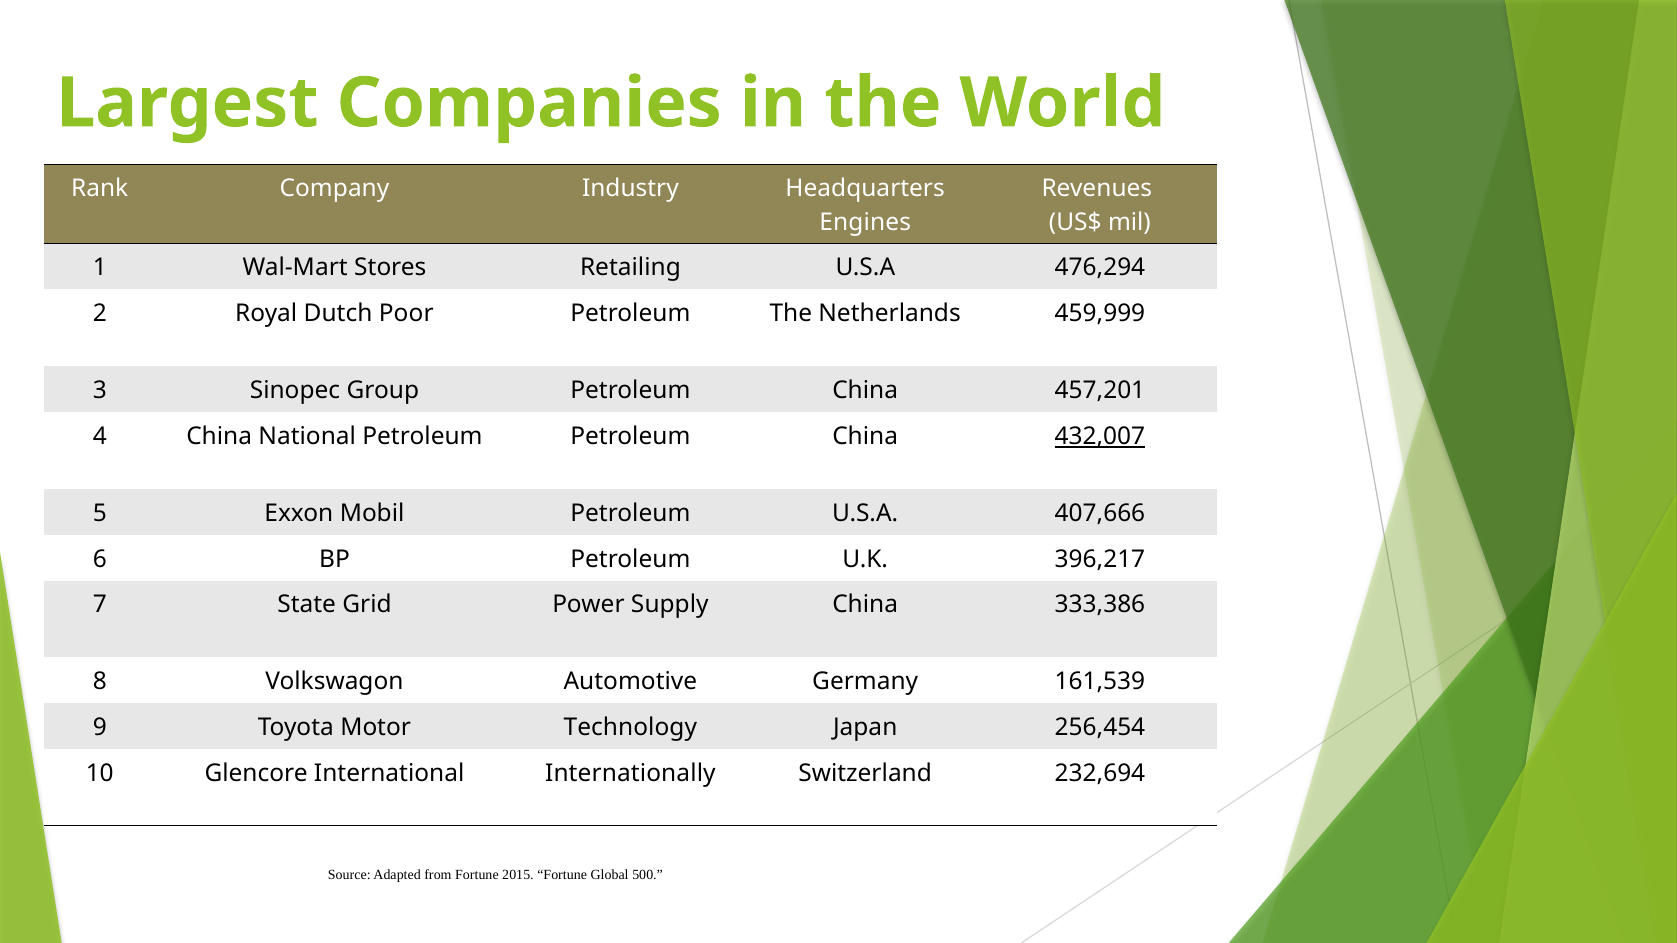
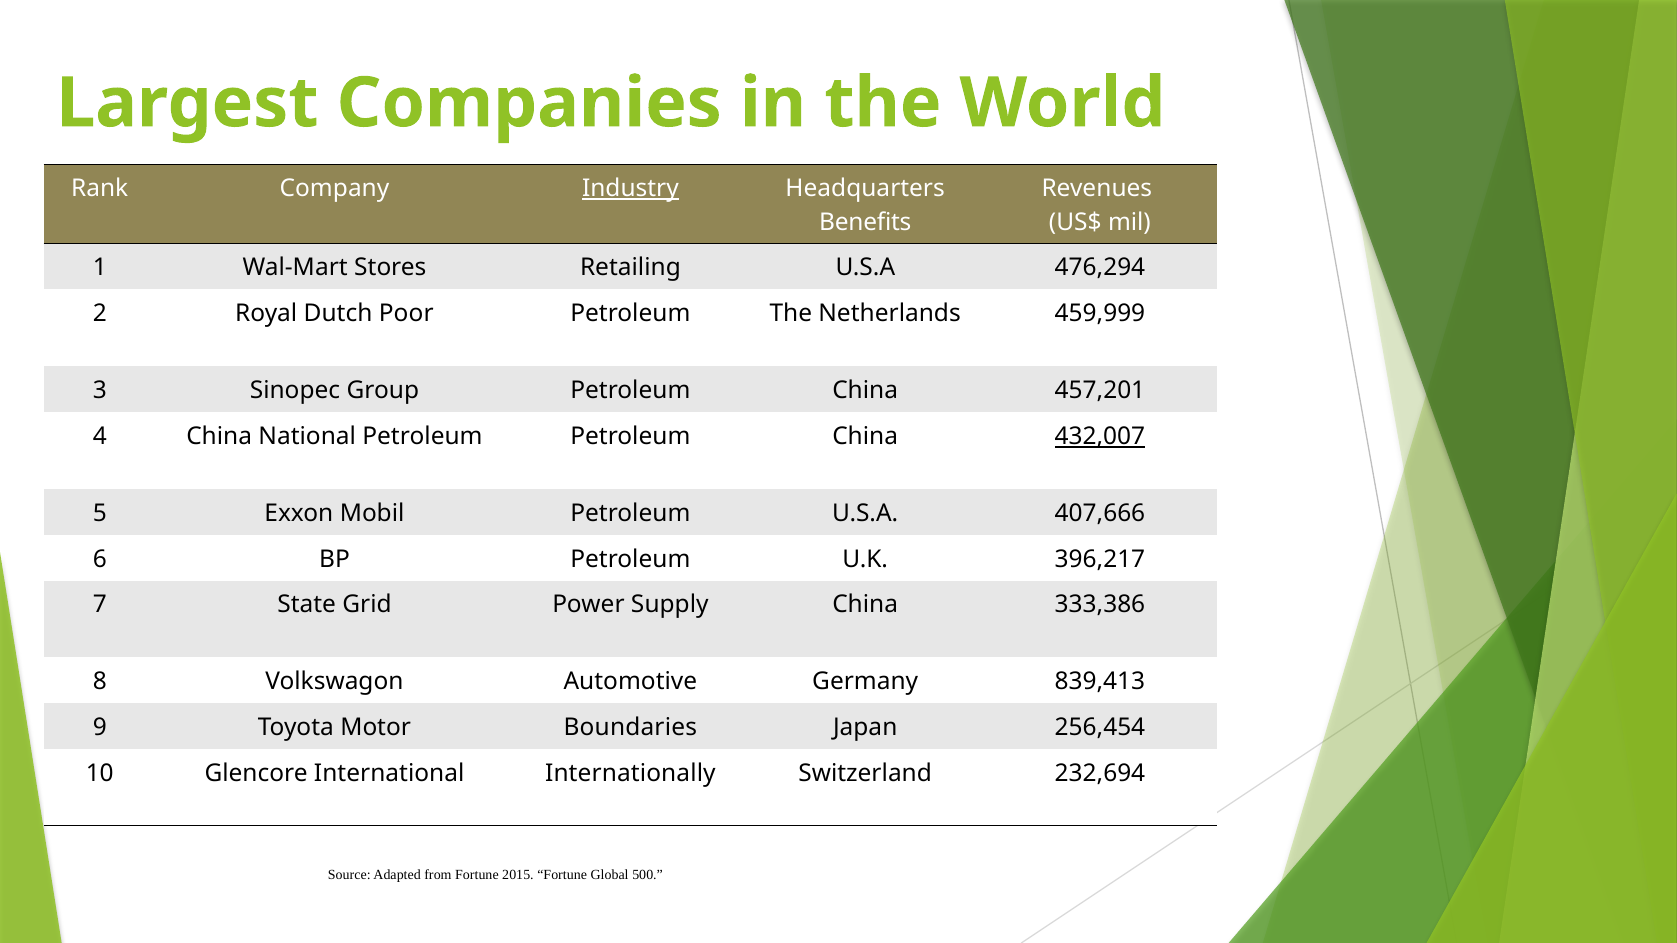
Industry underline: none -> present
Engines: Engines -> Benefits
161,539: 161,539 -> 839,413
Technology: Technology -> Boundaries
